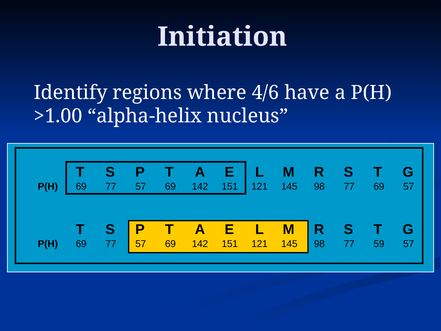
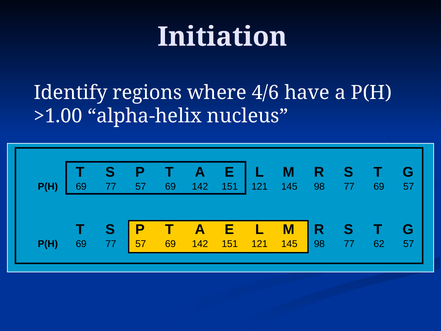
59: 59 -> 62
